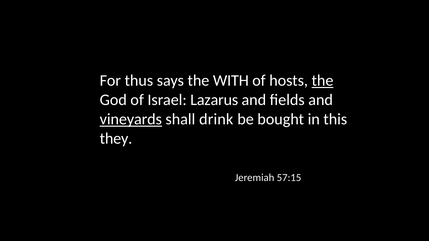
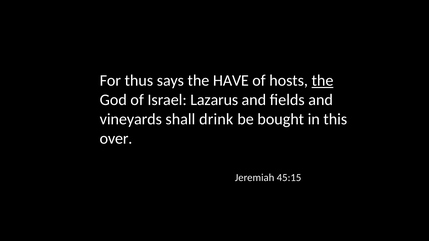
WITH: WITH -> HAVE
vineyards underline: present -> none
they: they -> over
57:15: 57:15 -> 45:15
